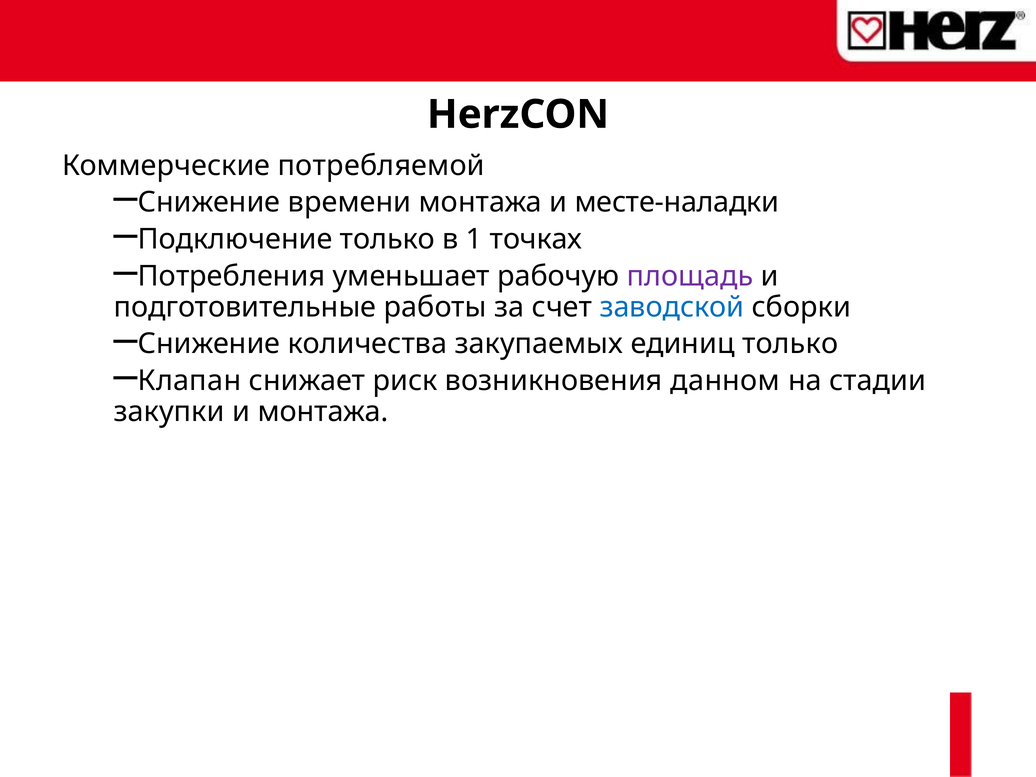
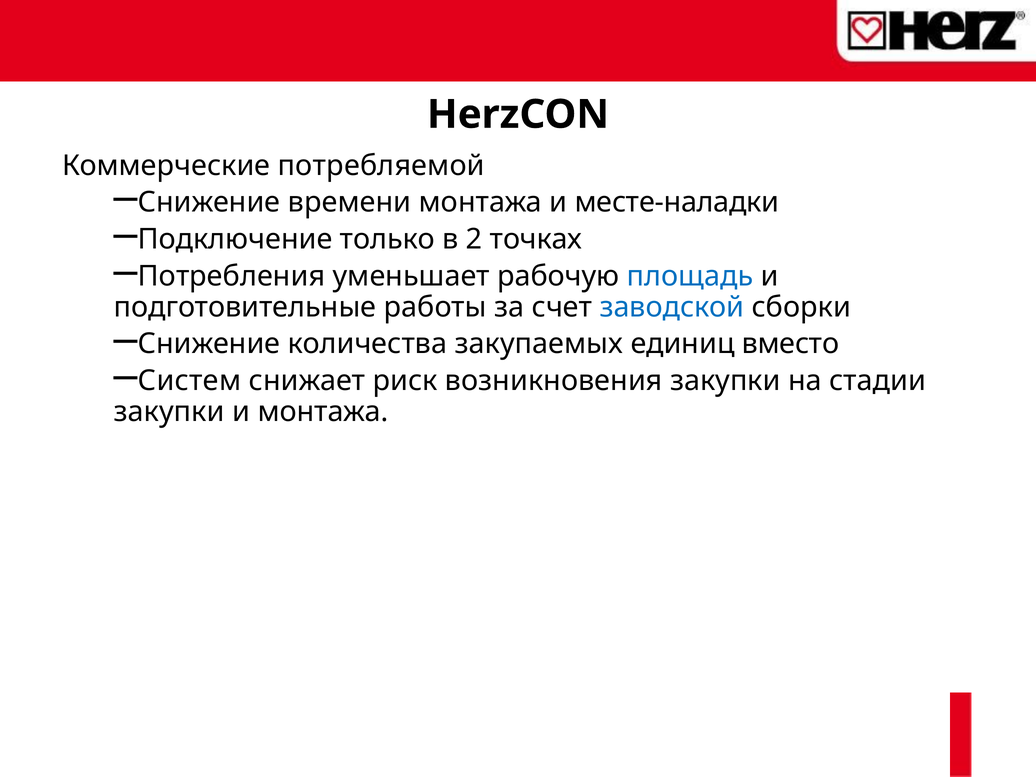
1: 1 -> 2
площадь colour: purple -> blue
единиц только: только -> вместо
Клапан: Клапан -> Систем
возникновения данном: данном -> закупки
